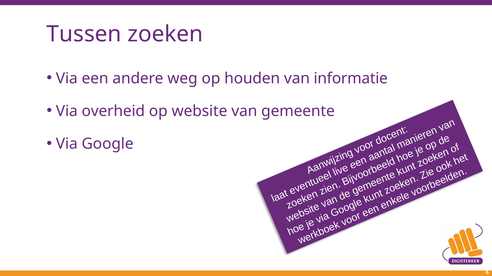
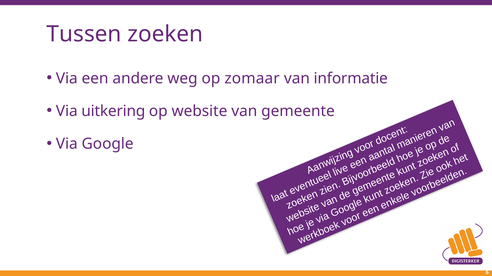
houden: houden -> zomaar
overheid: overheid -> uitkering
